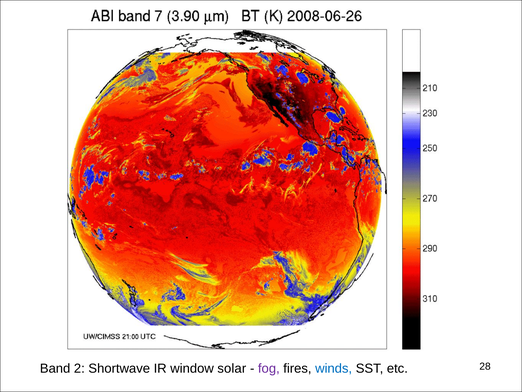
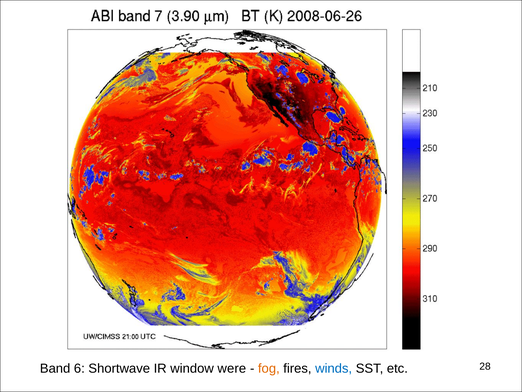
2: 2 -> 6
solar: solar -> were
fog colour: purple -> orange
